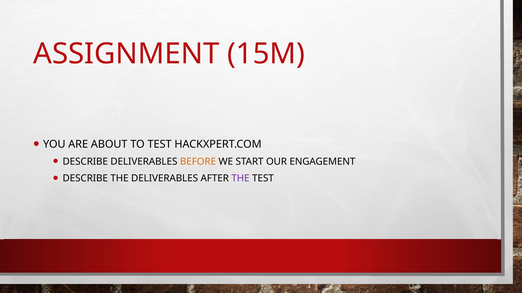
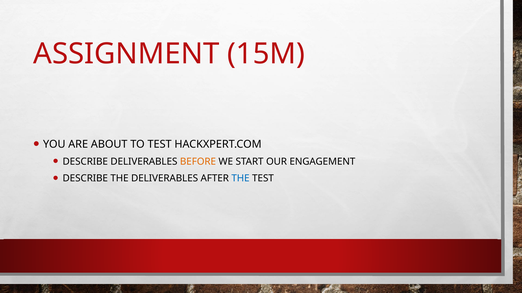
THE at (241, 179) colour: purple -> blue
